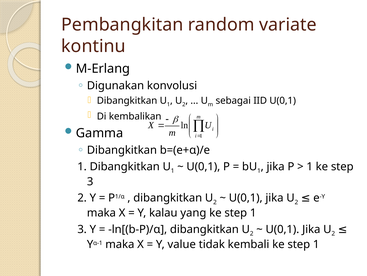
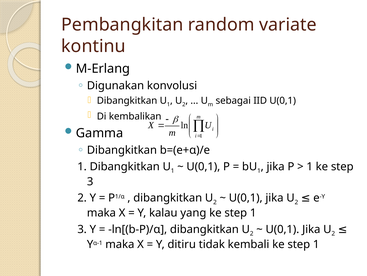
value: value -> ditiru
